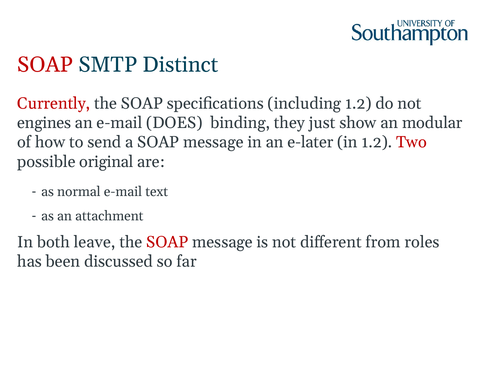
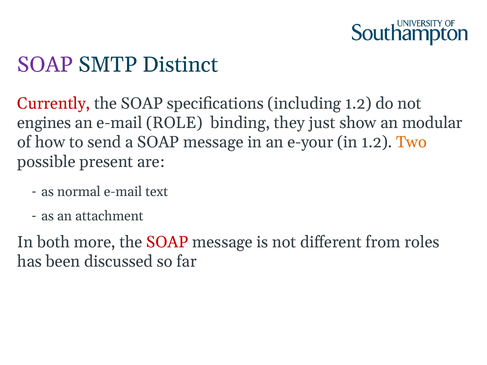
SOAP at (45, 65) colour: red -> purple
DOES: DOES -> ROLE
e-later: e-later -> e-your
Two colour: red -> orange
original: original -> present
leave: leave -> more
